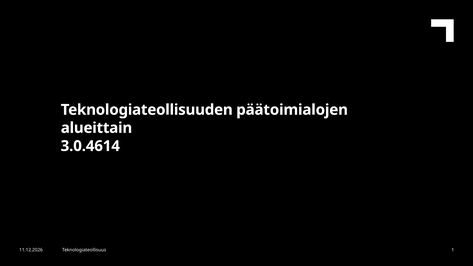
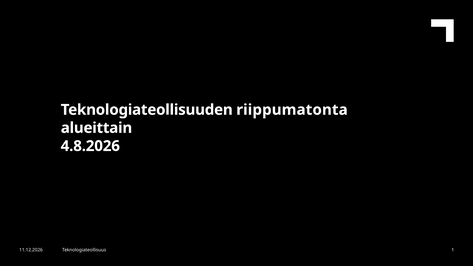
päätoimialojen: päätoimialojen -> riippumatonta
3.0.4614: 3.0.4614 -> 4.8.2026
